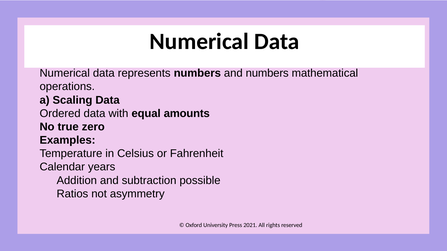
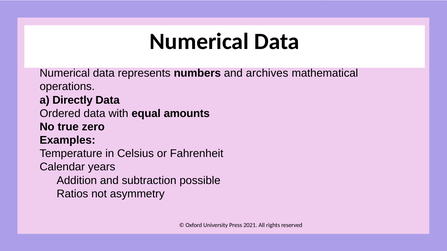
and numbers: numbers -> archives
Scaling: Scaling -> Directly
